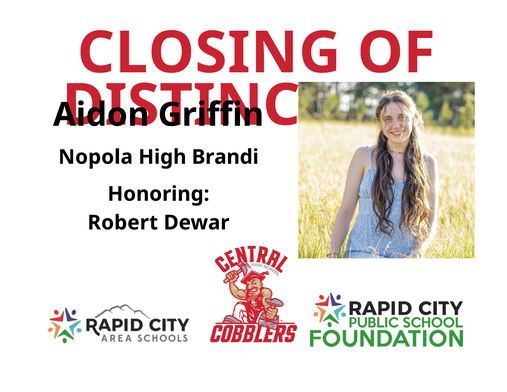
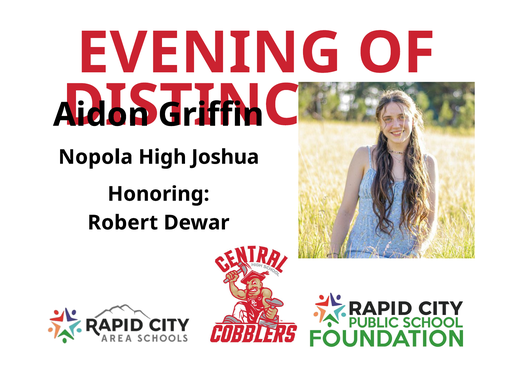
CLOSING: CLOSING -> EVENING
Brandi: Brandi -> Joshua
